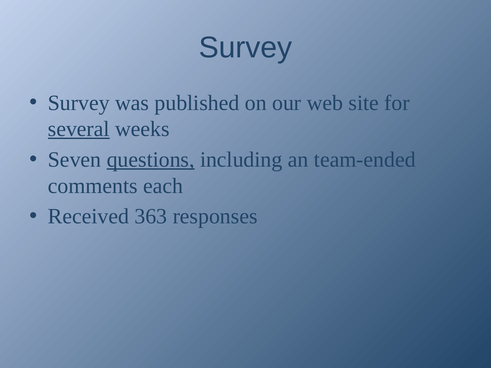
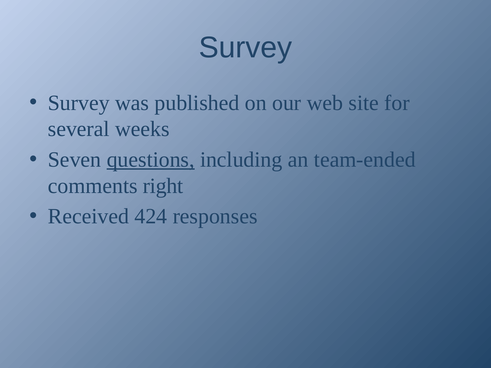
several underline: present -> none
each: each -> right
363: 363 -> 424
